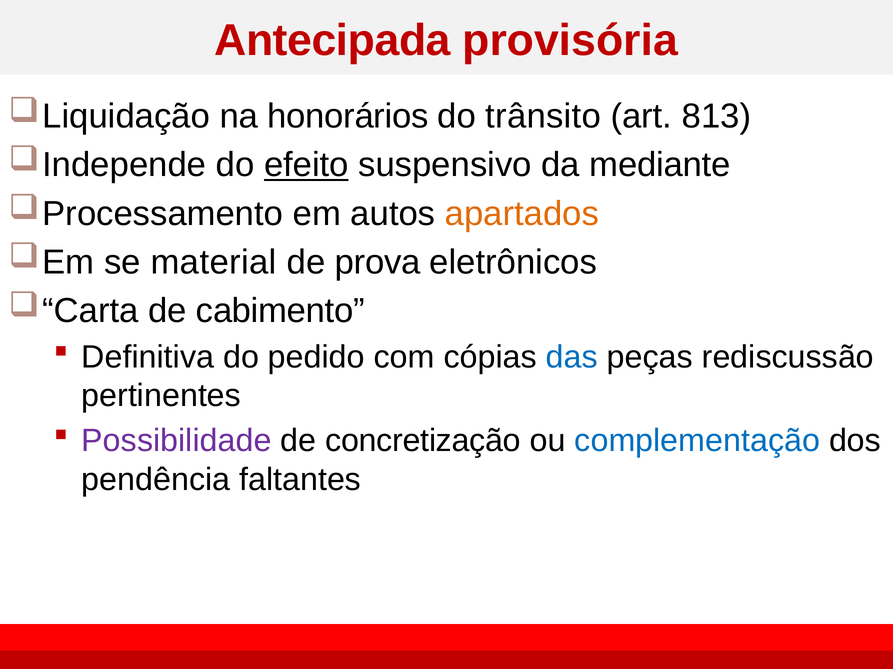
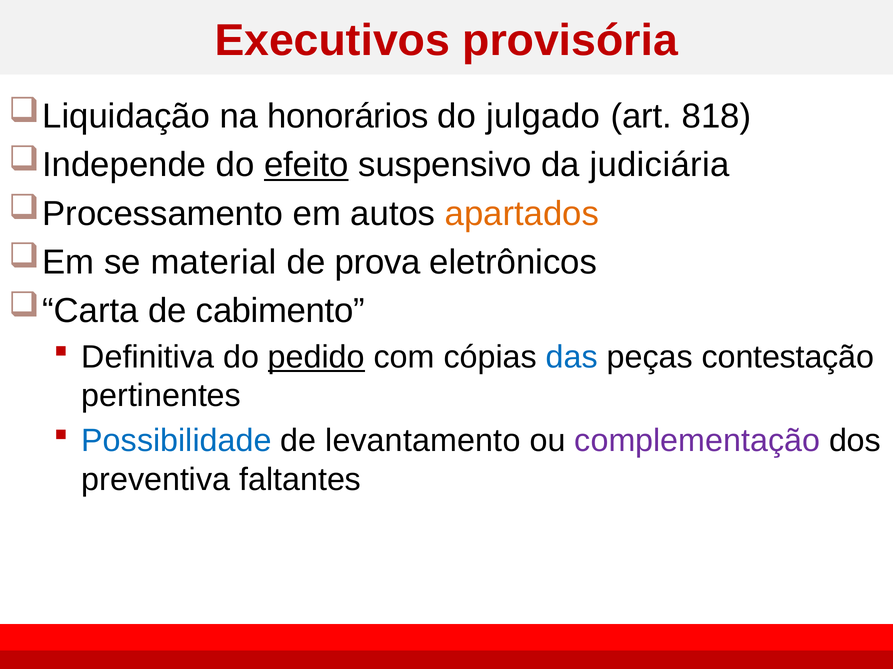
Antecipada: Antecipada -> Executivos
trânsito: trânsito -> julgado
813: 813 -> 818
mediante: mediante -> judiciária
pedido underline: none -> present
rediscussão: rediscussão -> contestação
Possibilidade colour: purple -> blue
concretização: concretização -> levantamento
complementação colour: blue -> purple
pendência: pendência -> preventiva
